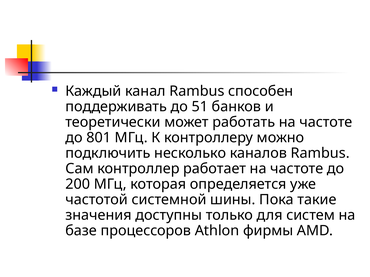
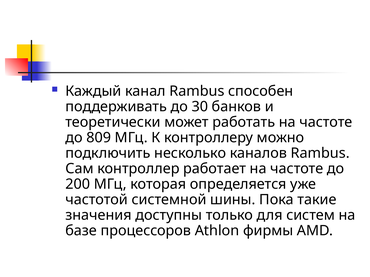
51: 51 -> 30
801: 801 -> 809
